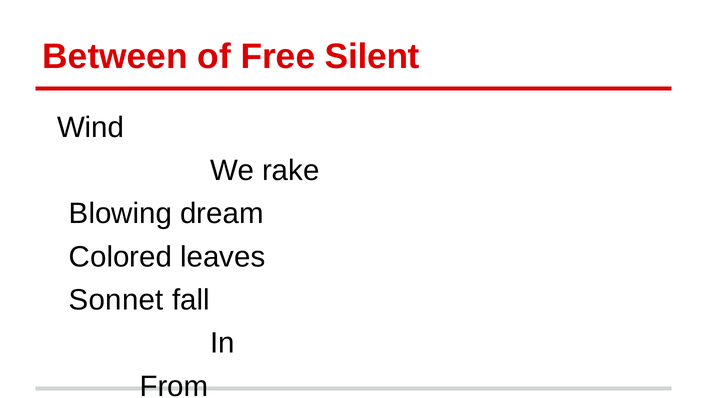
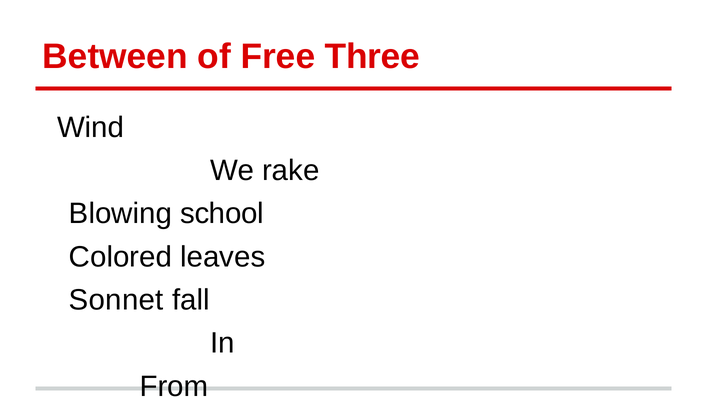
Silent: Silent -> Three
dream: dream -> school
